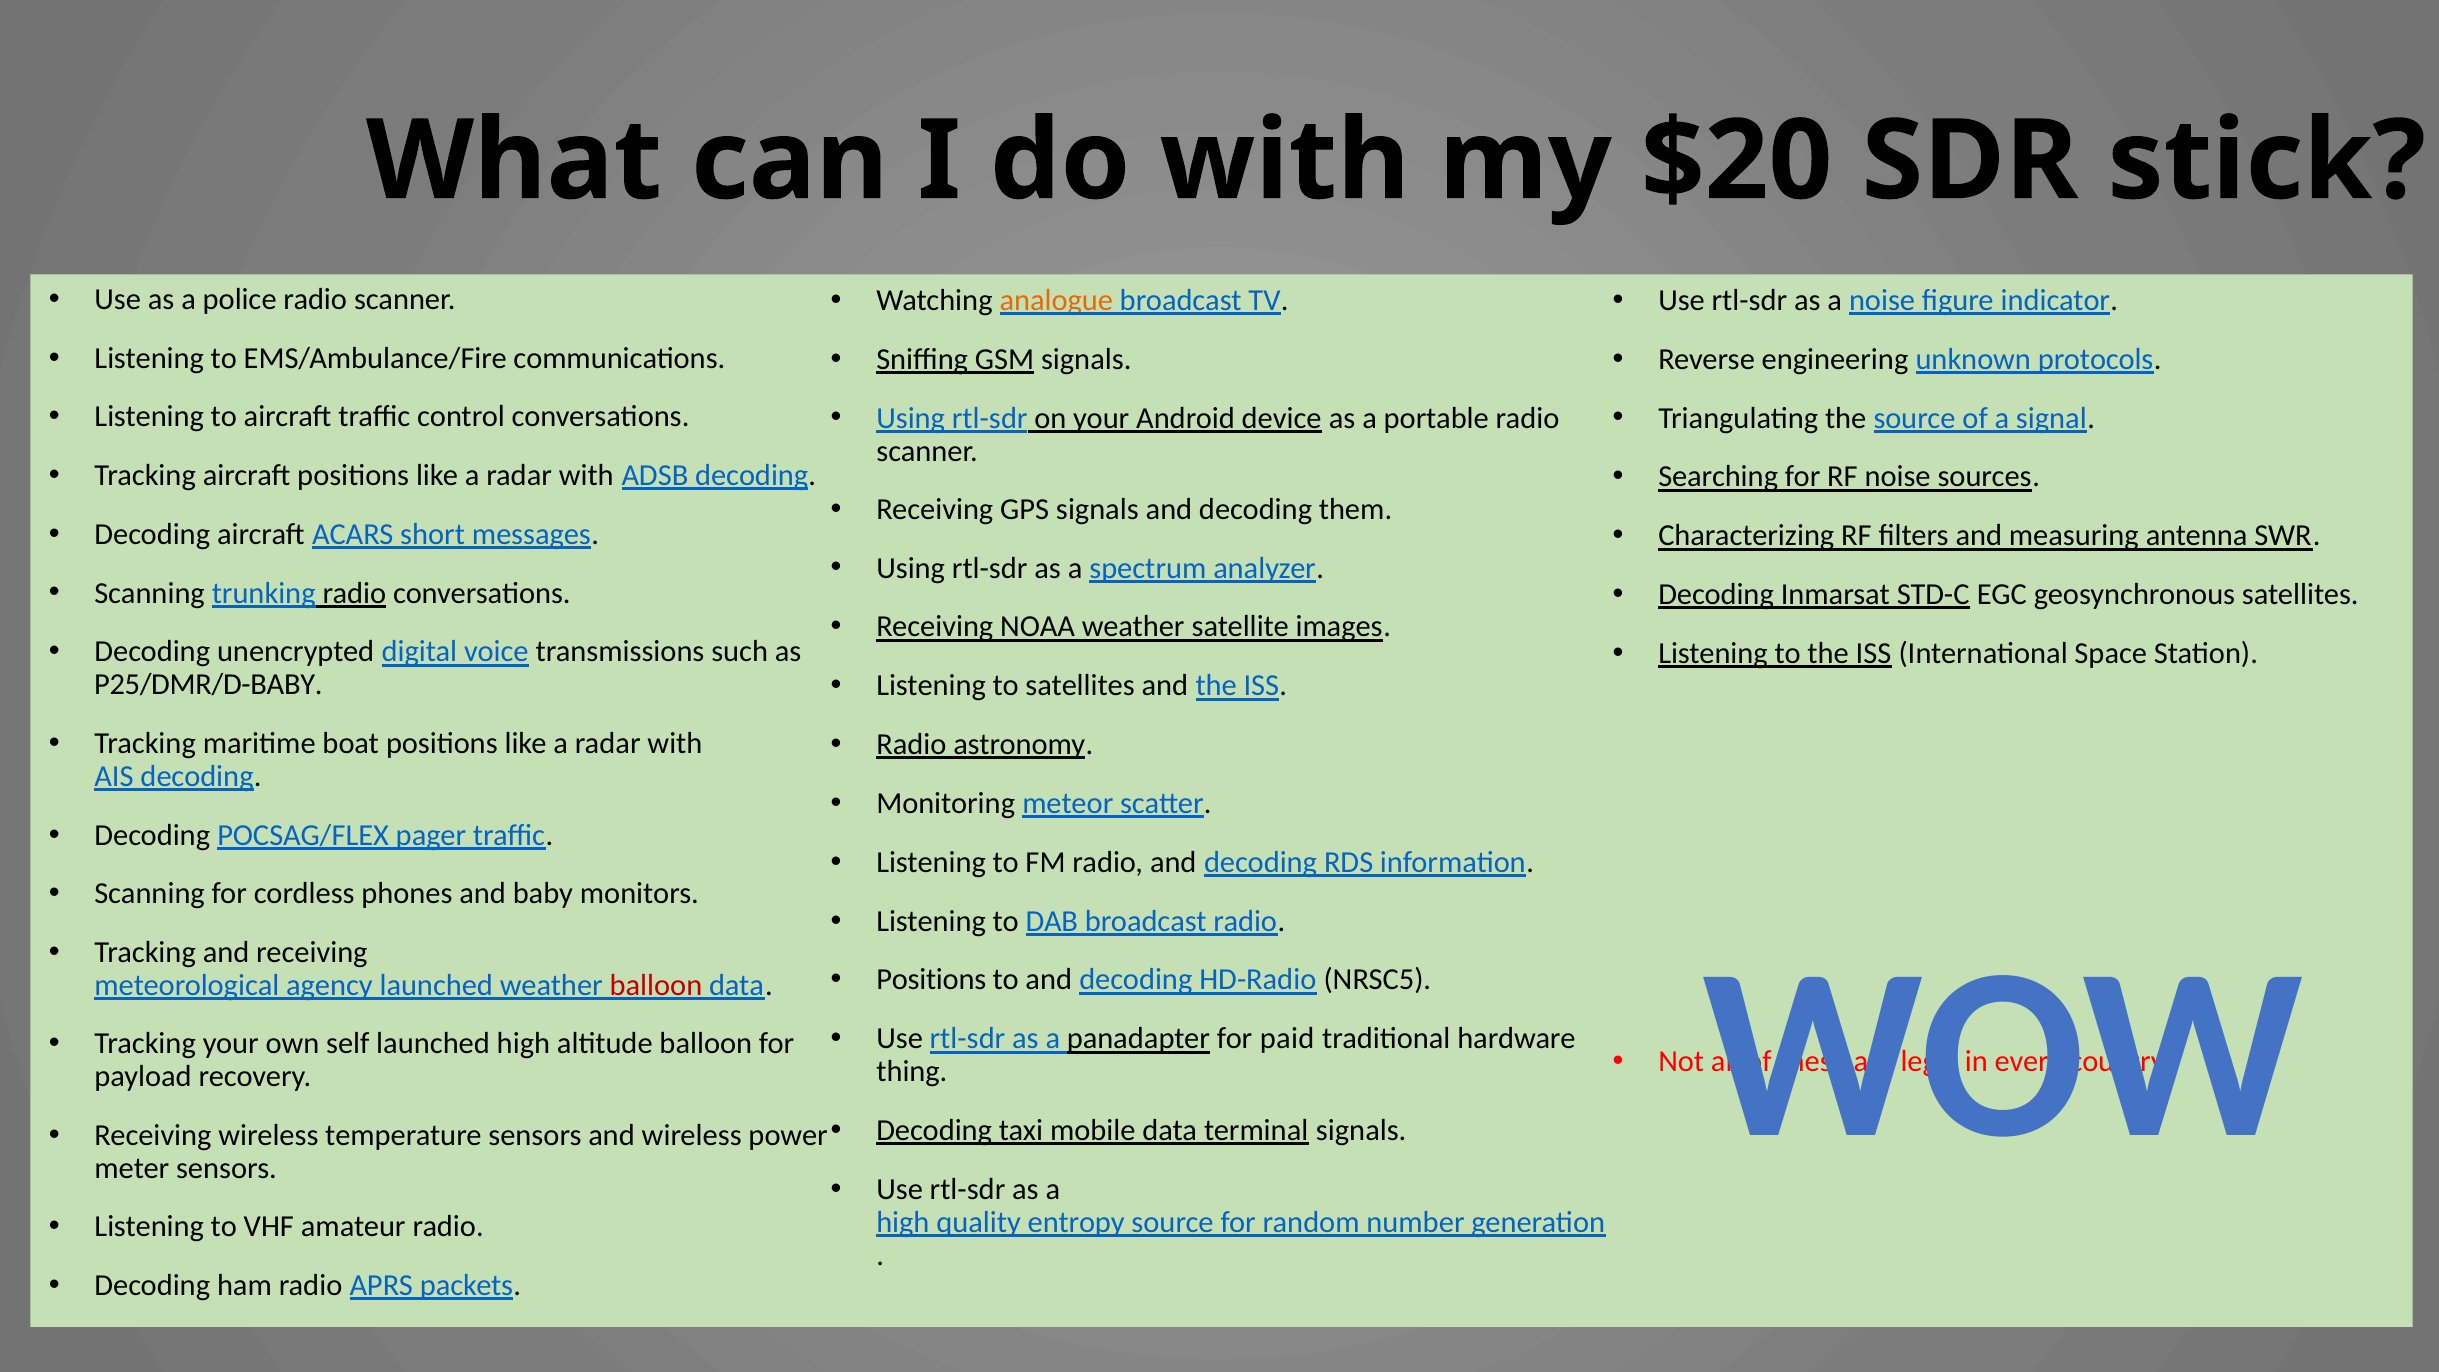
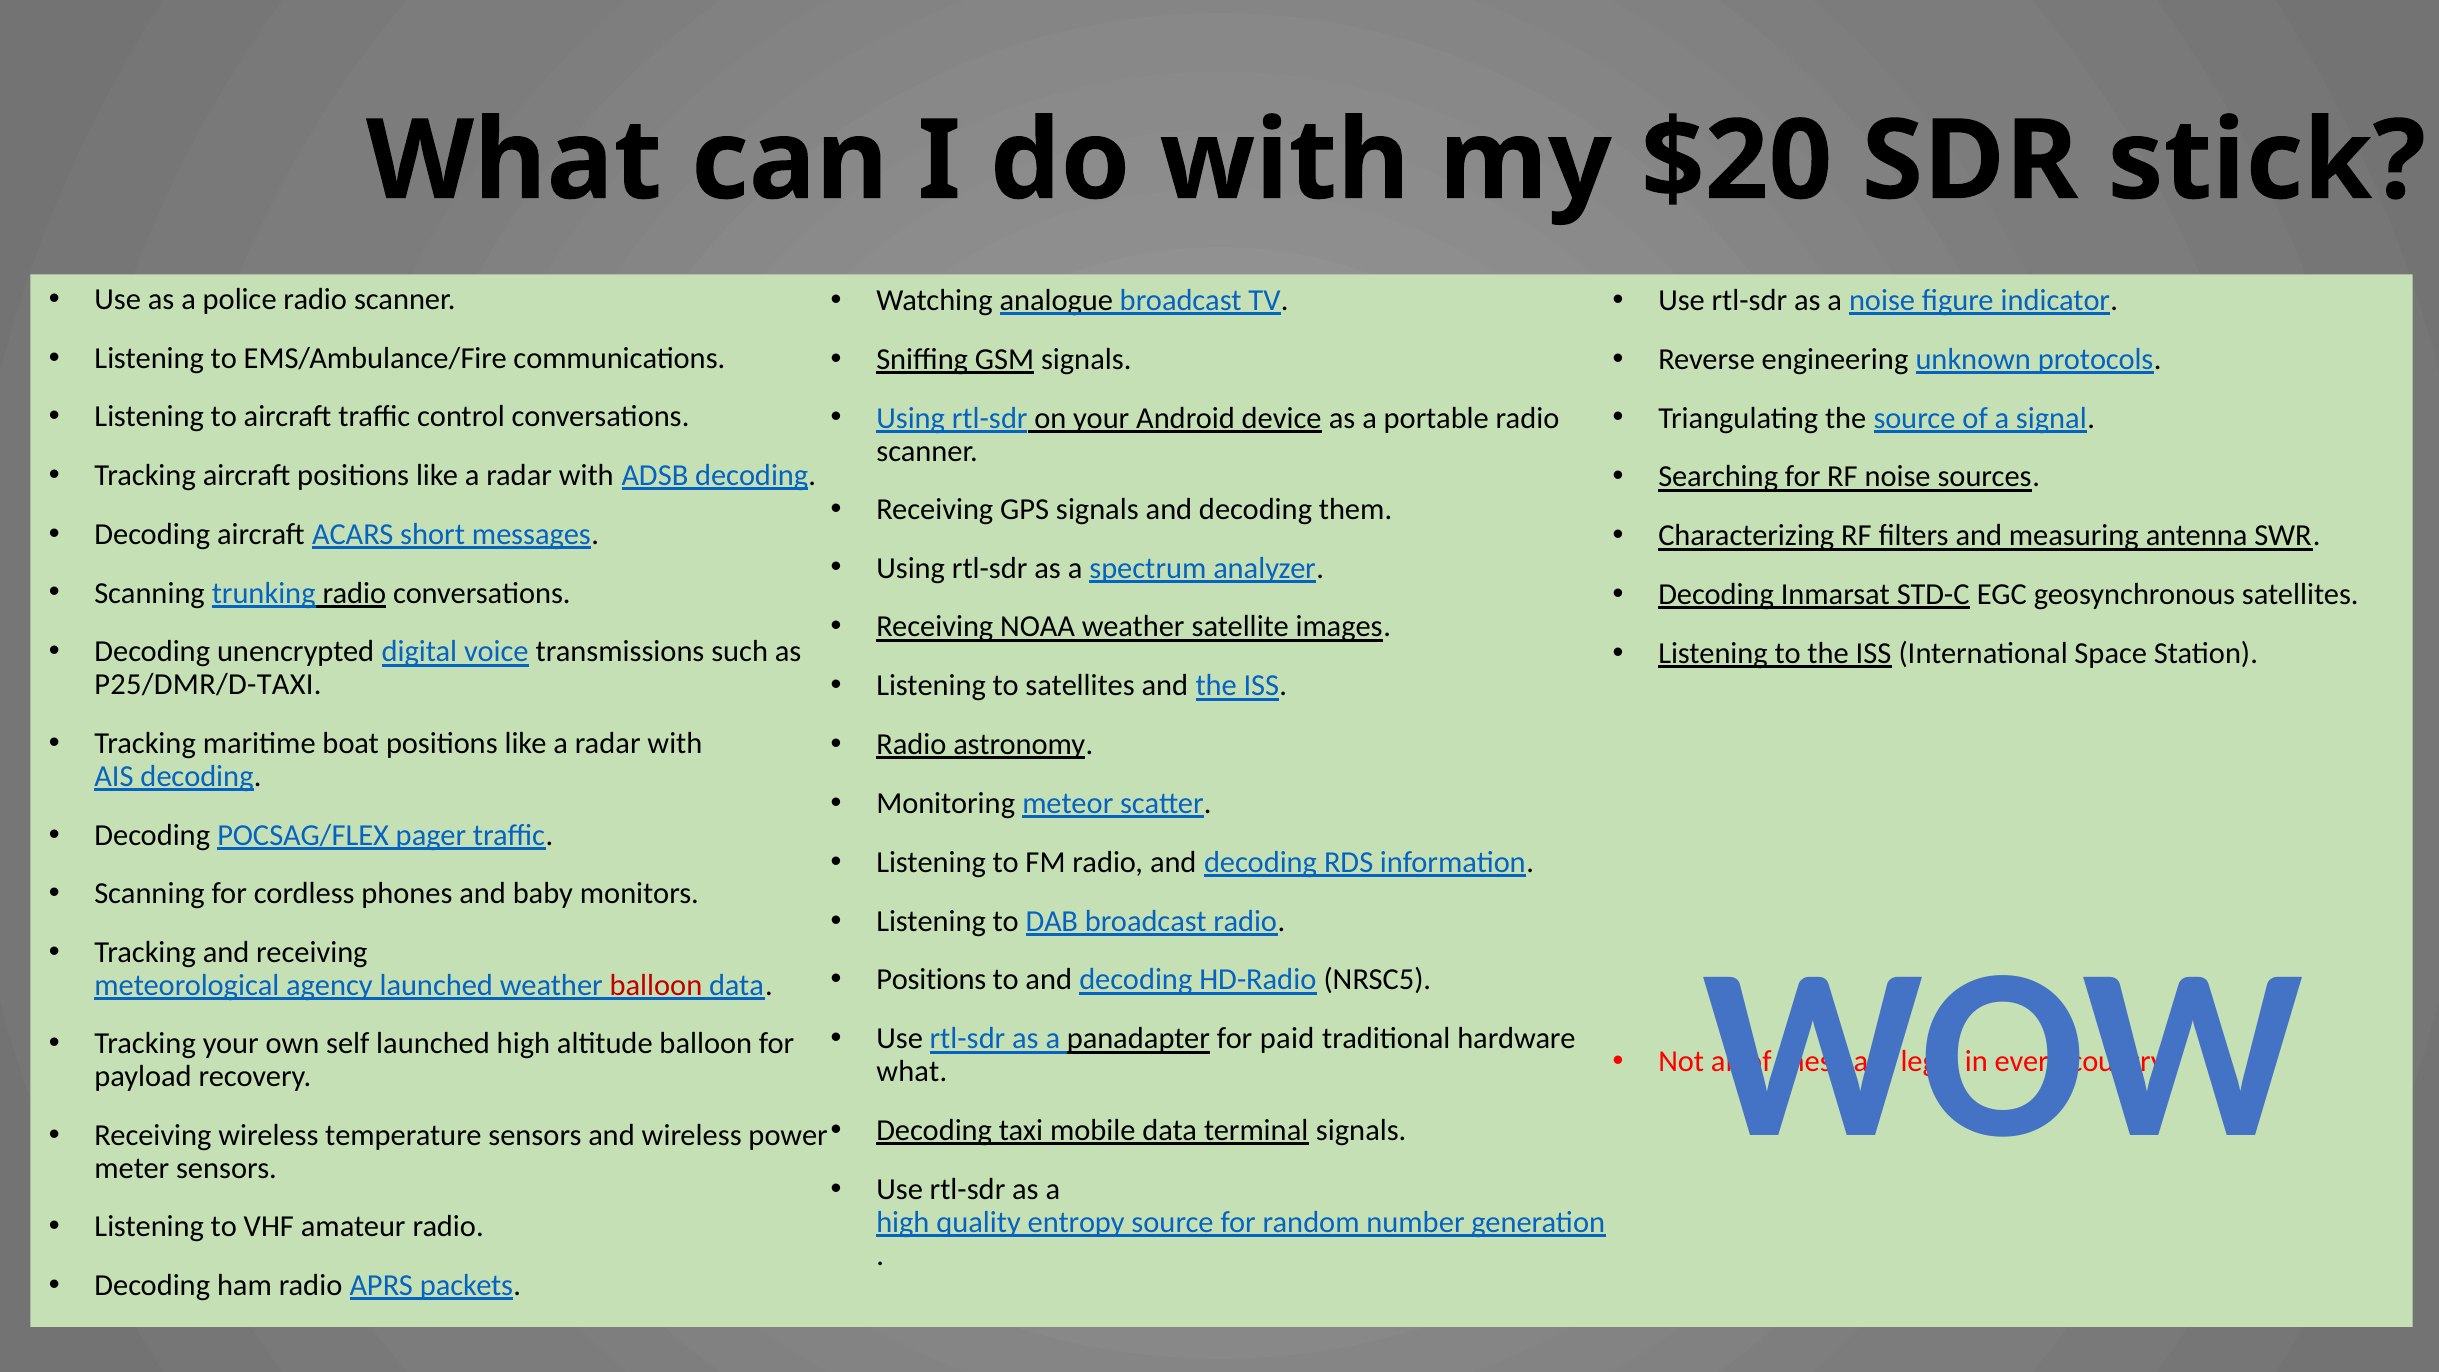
analogue colour: orange -> black
P25/DMR/D-BABY: P25/DMR/D-BABY -> P25/DMR/D-TAXI
thing at (912, 1072): thing -> what
